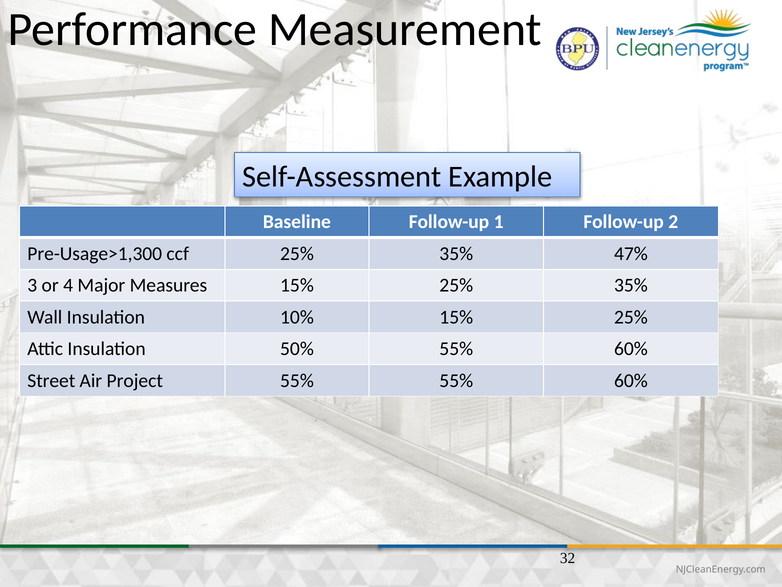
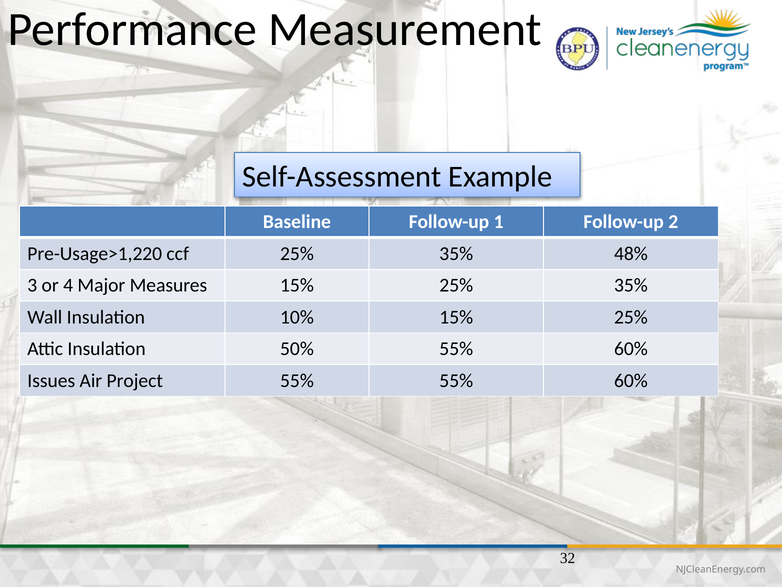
Pre-Usage>1,300: Pre-Usage>1,300 -> Pre-Usage>1,220
47%: 47% -> 48%
Street: Street -> Issues
